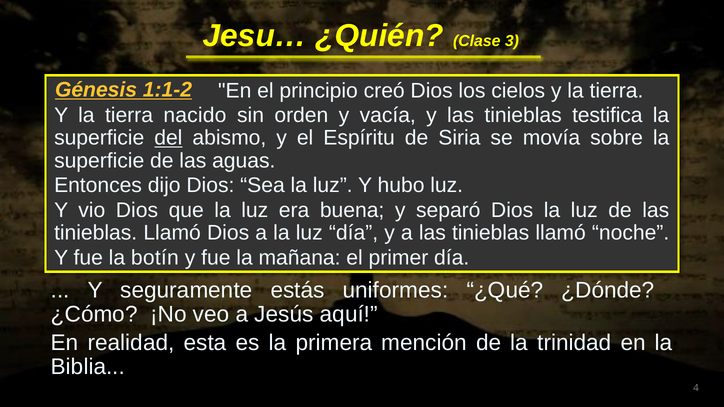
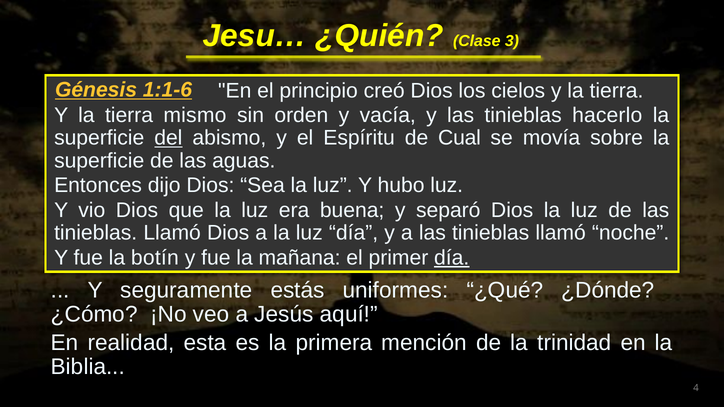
1:1-2: 1:1-2 -> 1:1-6
nacido: nacido -> mismo
testifica: testifica -> hacerlo
Siria: Siria -> Cual
día at (452, 258) underline: none -> present
